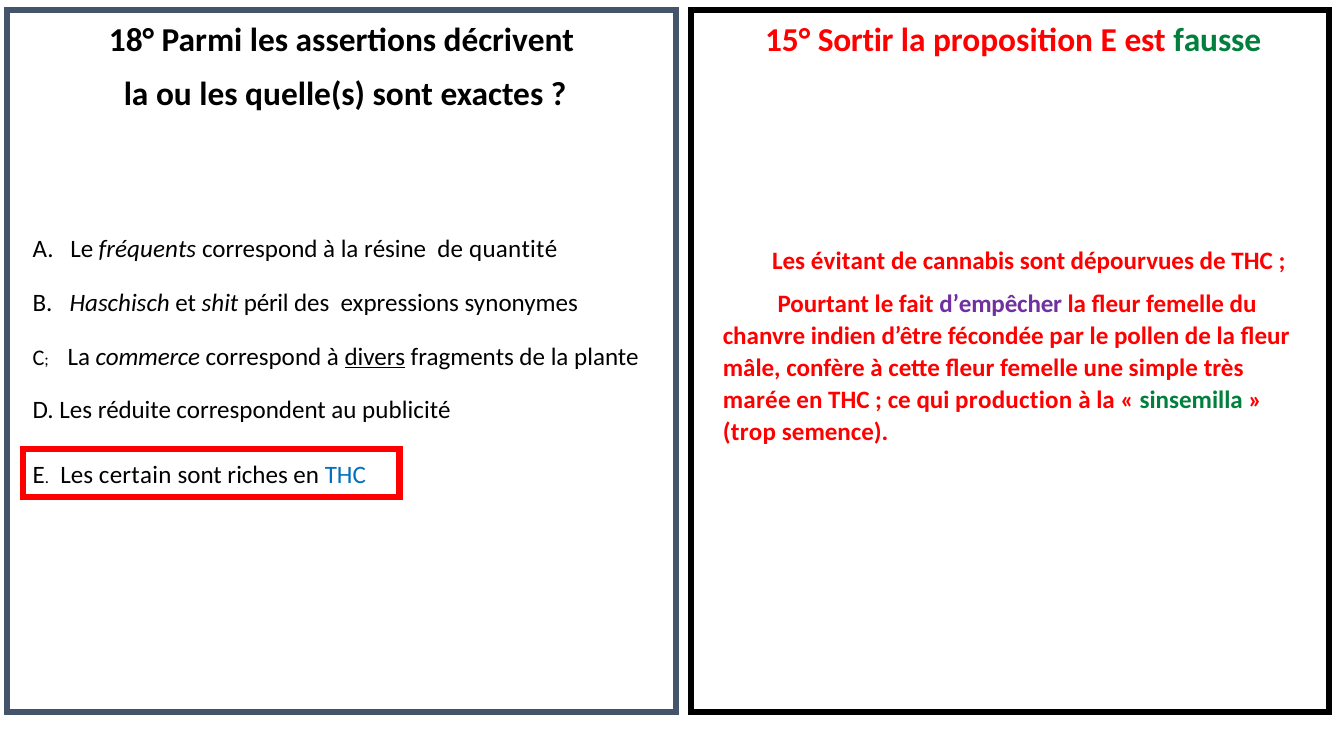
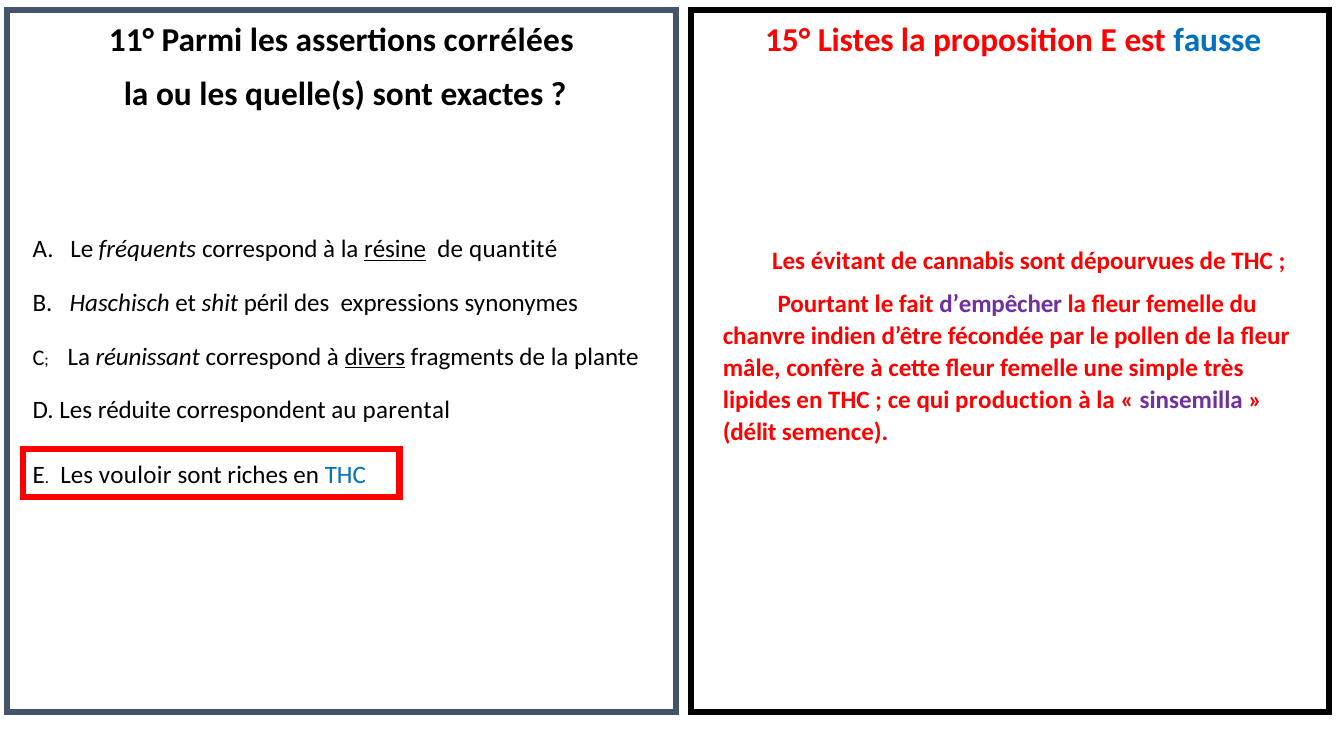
18°: 18° -> 11°
décrivent: décrivent -> corrélées
Sortir: Sortir -> Listes
fausse colour: green -> blue
résine underline: none -> present
commerce: commerce -> réunissant
marée: marée -> lipides
sinsemilla colour: green -> purple
publicité: publicité -> parental
trop: trop -> délit
certain: certain -> vouloir
